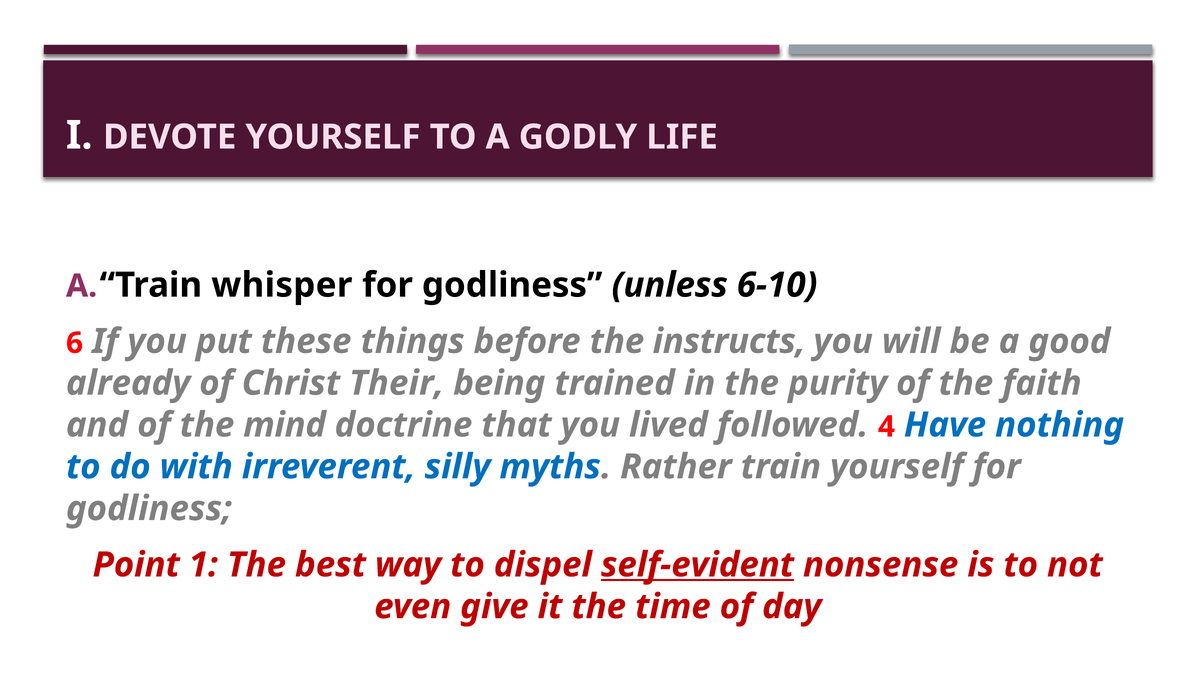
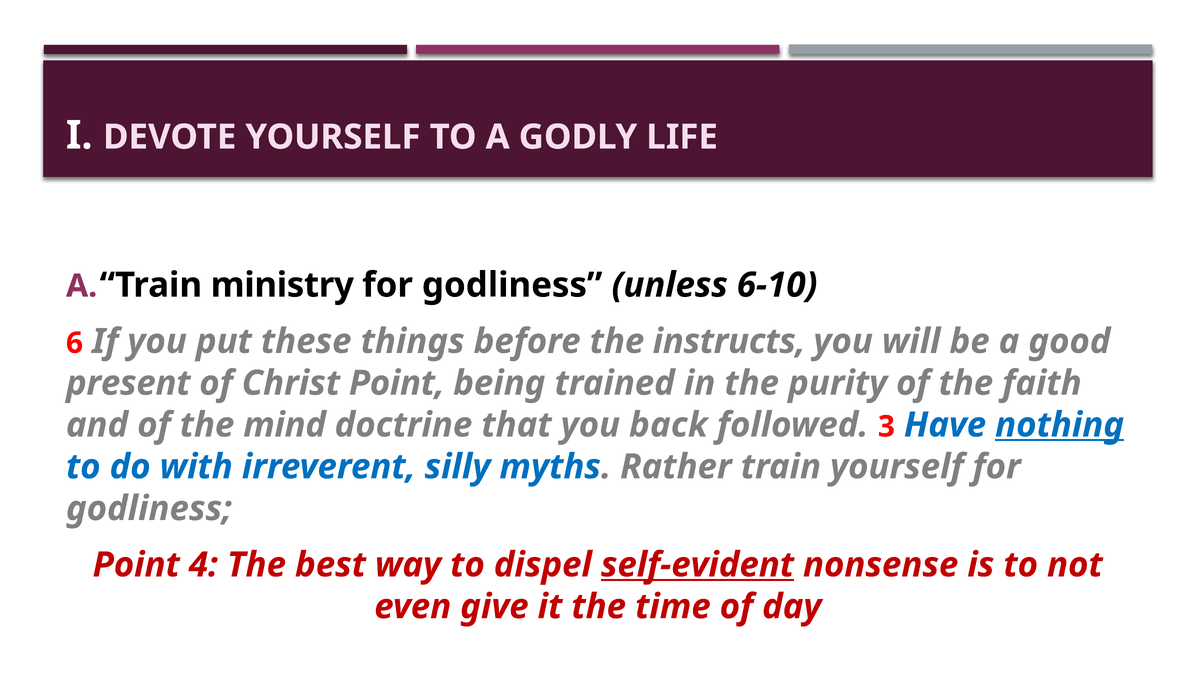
whisper: whisper -> ministry
already: already -> present
Christ Their: Their -> Point
lived: lived -> back
4: 4 -> 3
nothing underline: none -> present
1: 1 -> 4
